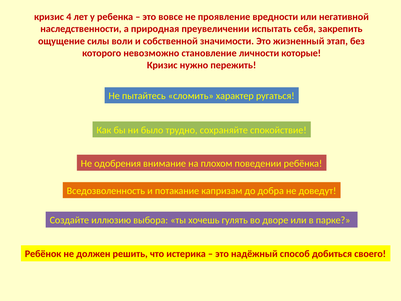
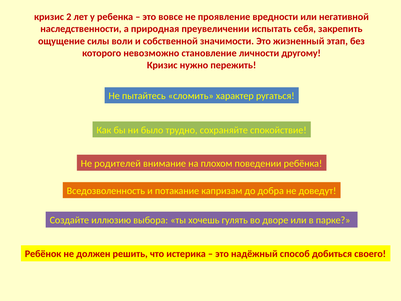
4: 4 -> 2
которые: которые -> другому
одобрения: одобрения -> родителей
